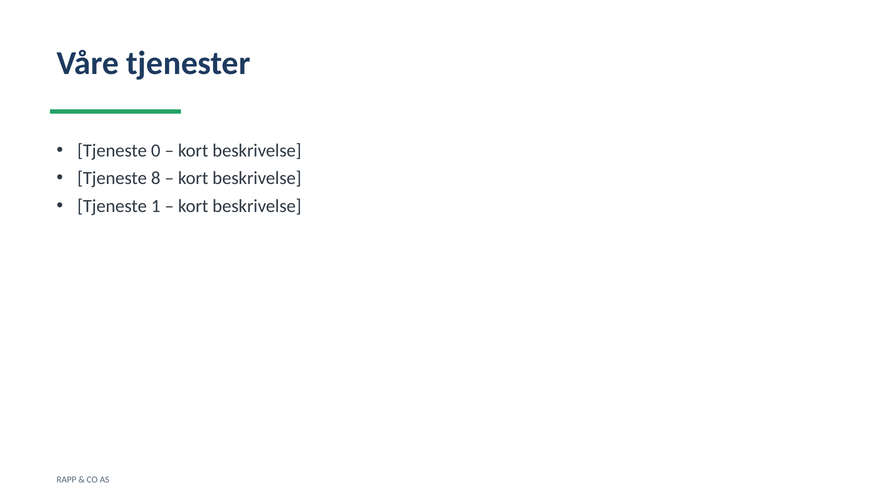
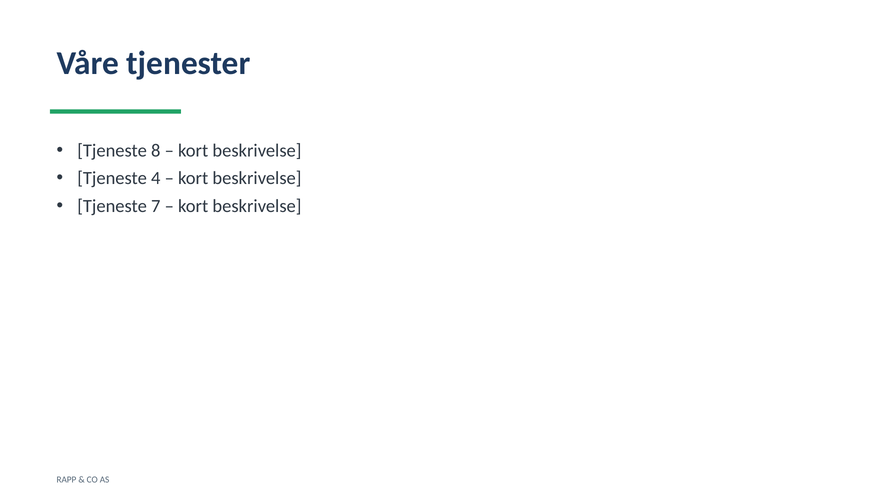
0: 0 -> 8
8: 8 -> 4
1: 1 -> 7
